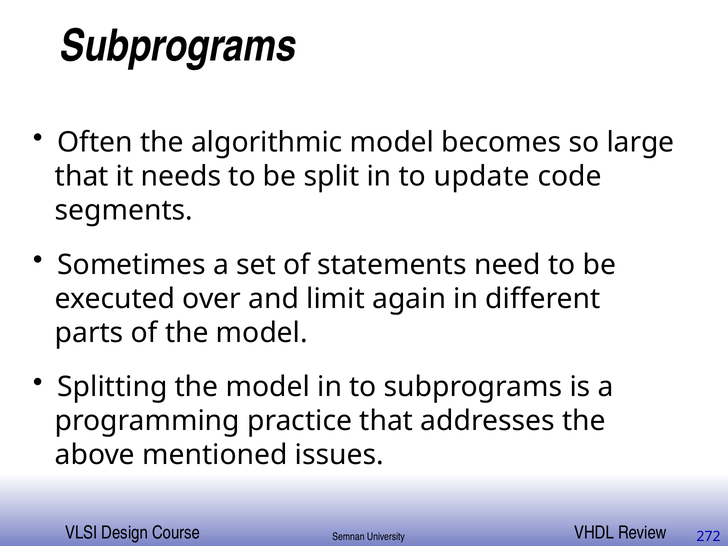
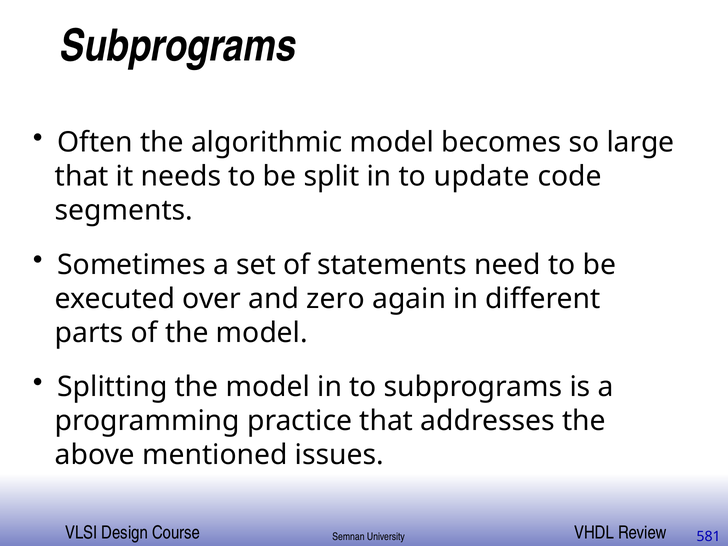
limit: limit -> zero
272: 272 -> 581
